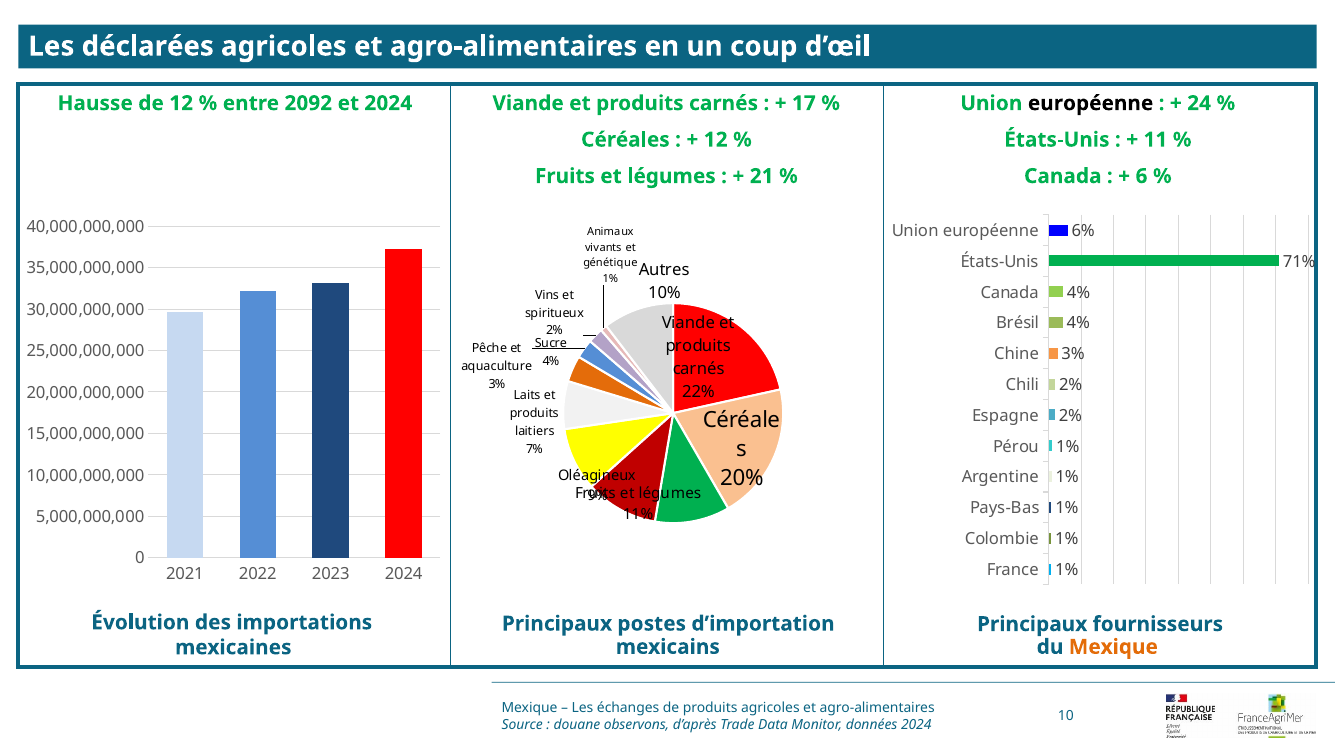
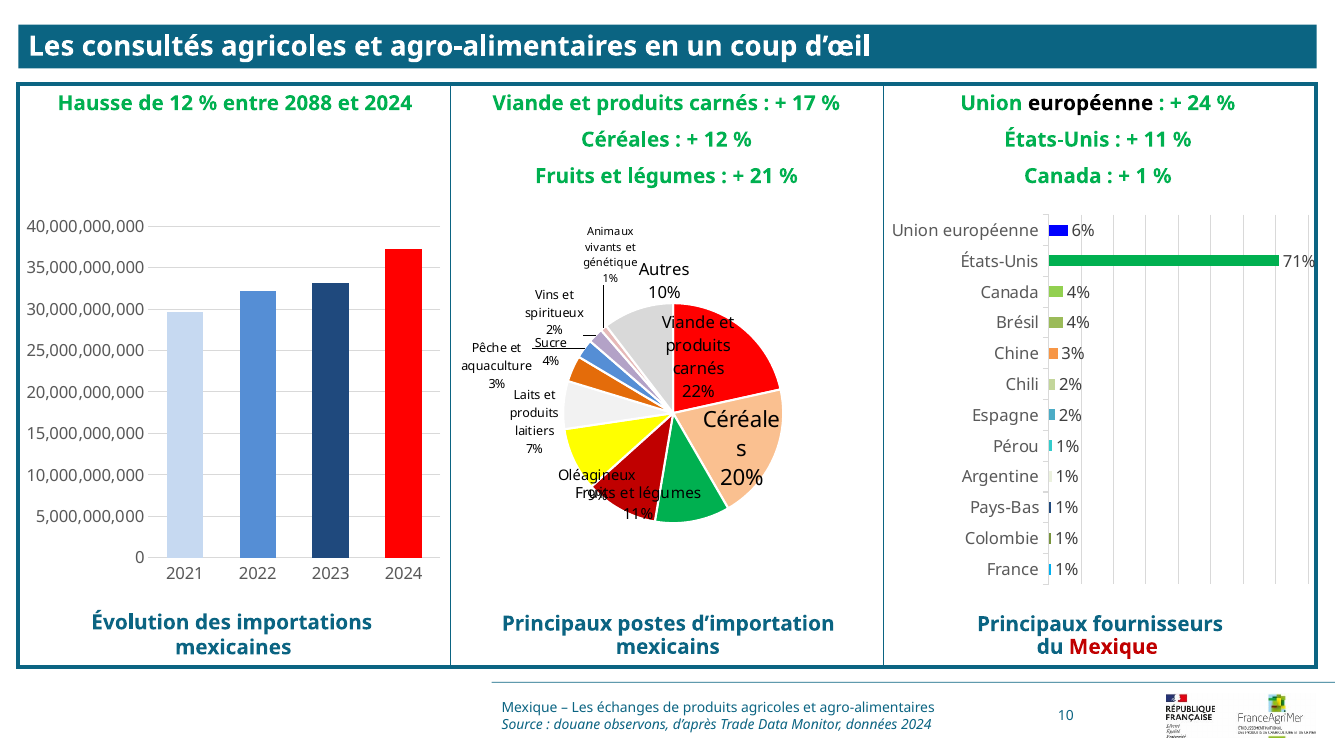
déclarées: déclarées -> consultés
2092: 2092 -> 2088
6: 6 -> 1
Mexique at (1113, 647) colour: orange -> red
